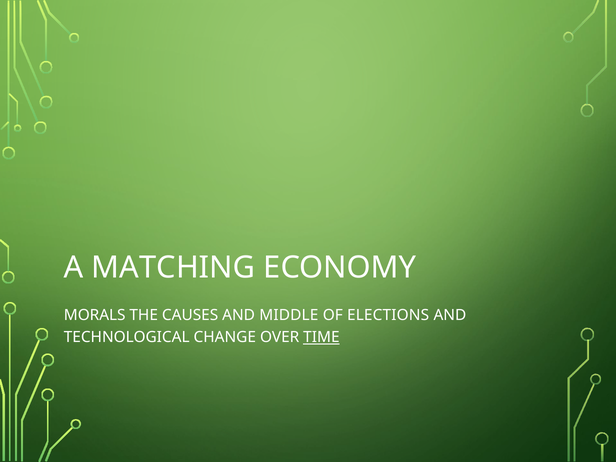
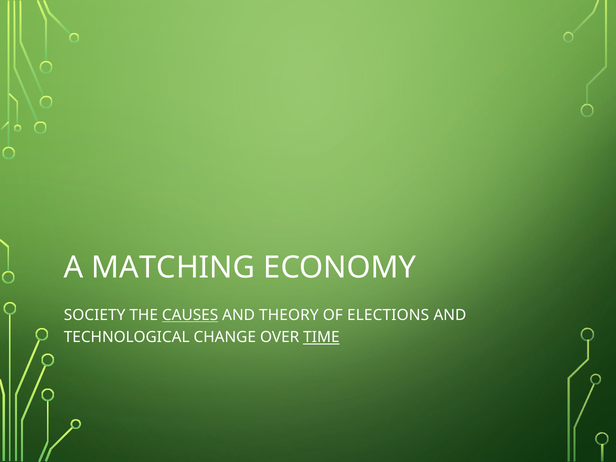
MORALS: MORALS -> SOCIETY
CAUSES underline: none -> present
MIDDLE: MIDDLE -> THEORY
